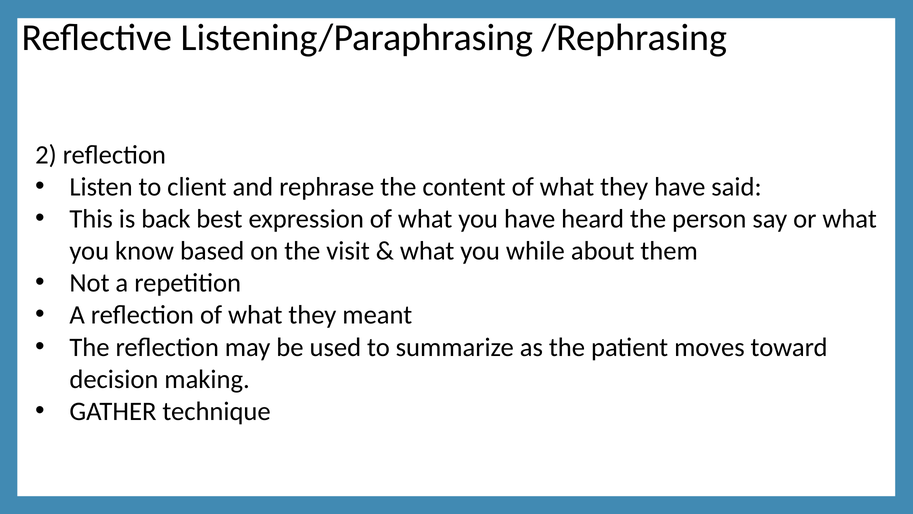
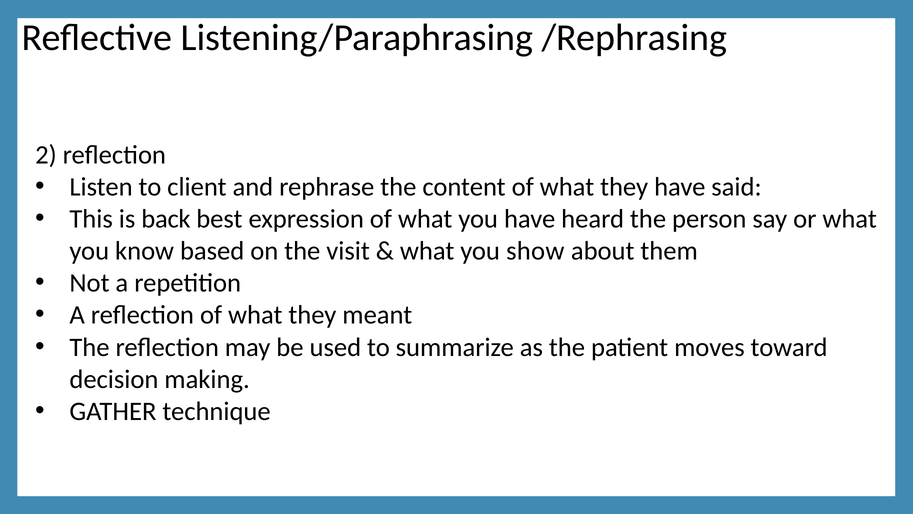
while: while -> show
